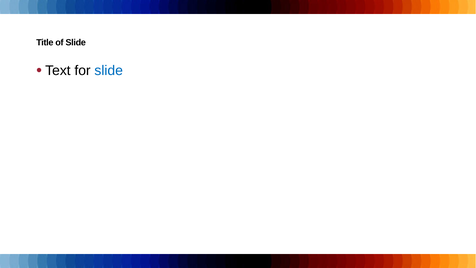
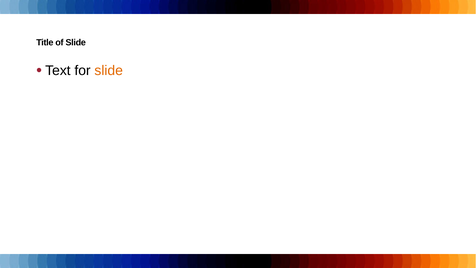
slide at (109, 71) colour: blue -> orange
